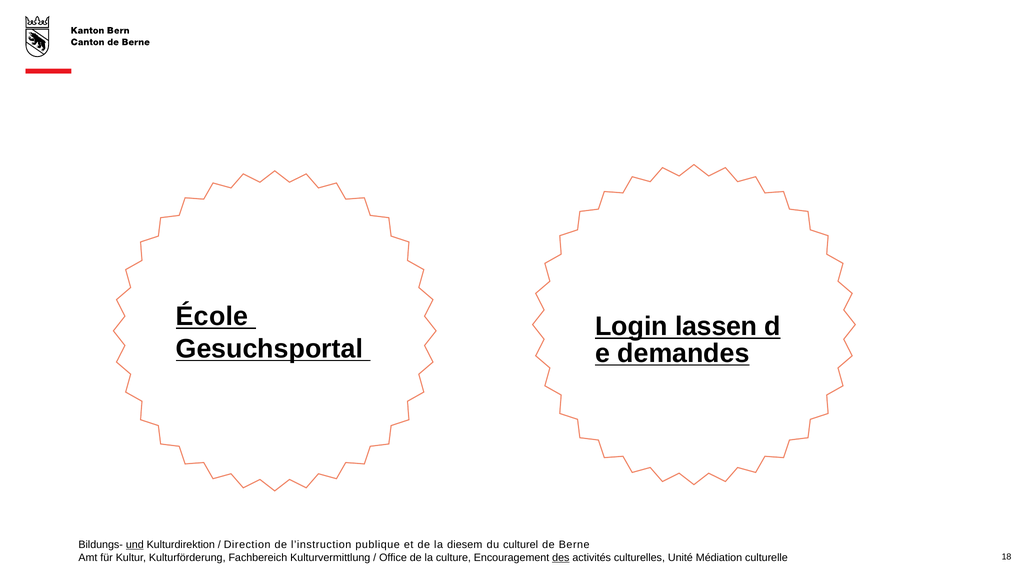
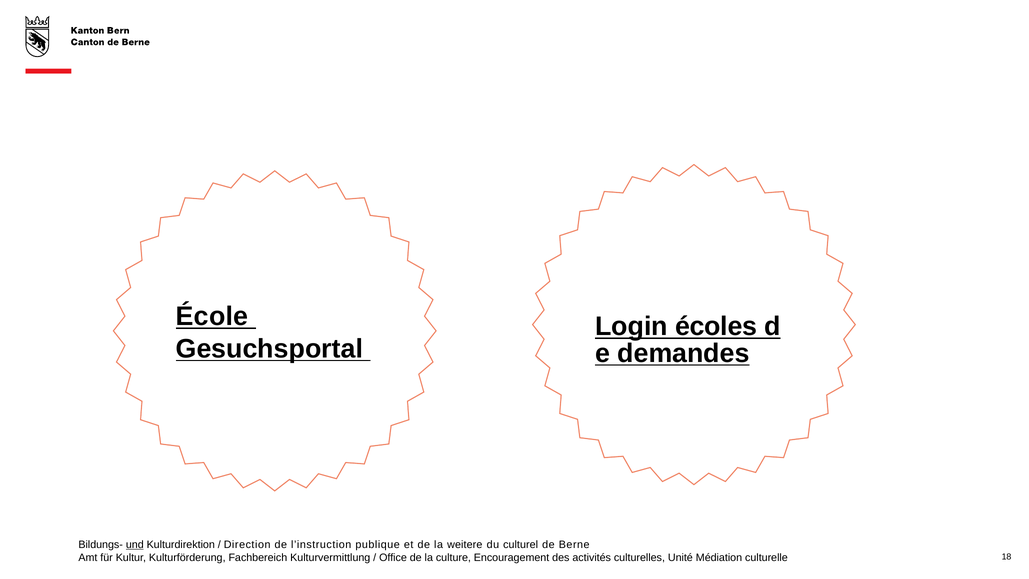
lassen: lassen -> écoles
diesem: diesem -> weitere
des underline: present -> none
